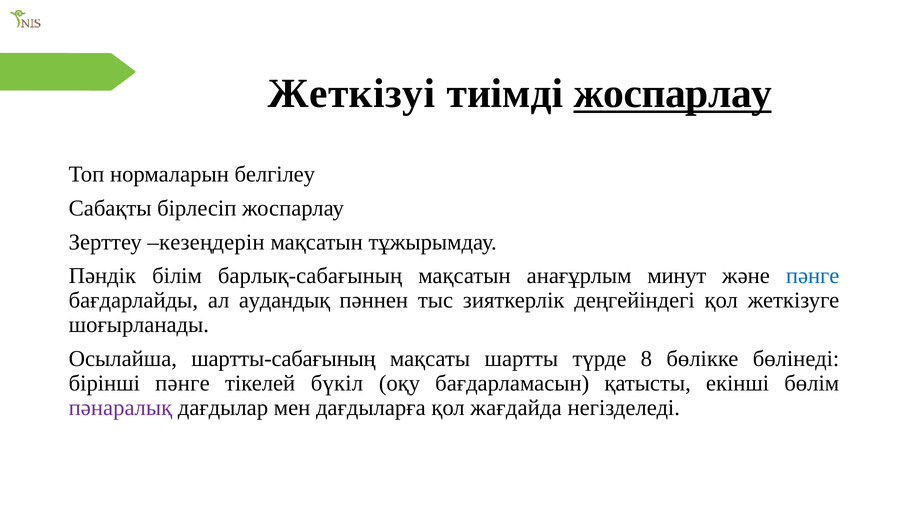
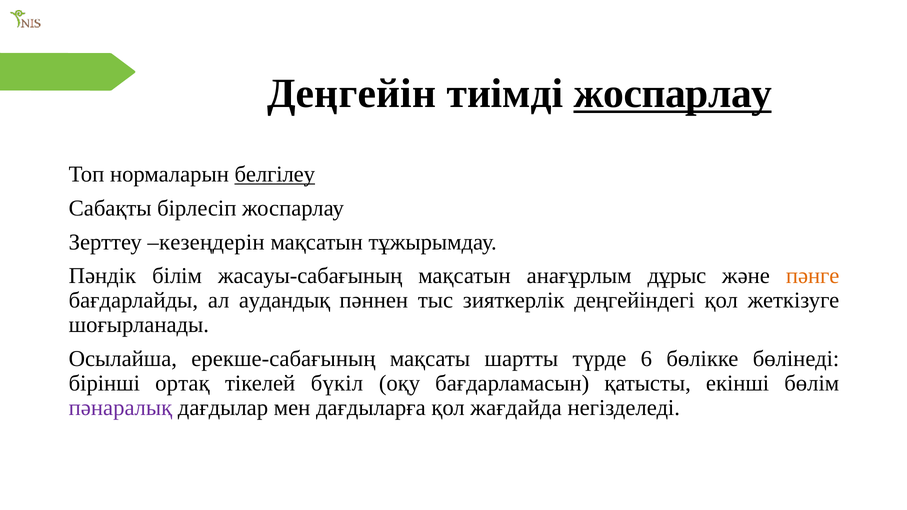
Жеткізуі: Жеткізуі -> Деңгейін
белгілеу underline: none -> present
барлық-сабағының: барлық-сабағының -> жасауы-сабағының
минут: минут -> дұрыс
пәнге at (813, 276) colour: blue -> orange
шартты-сабағының: шартты-сабағының -> ерекше-сабағының
8: 8 -> 6
бірінші пәнге: пәнге -> ортақ
